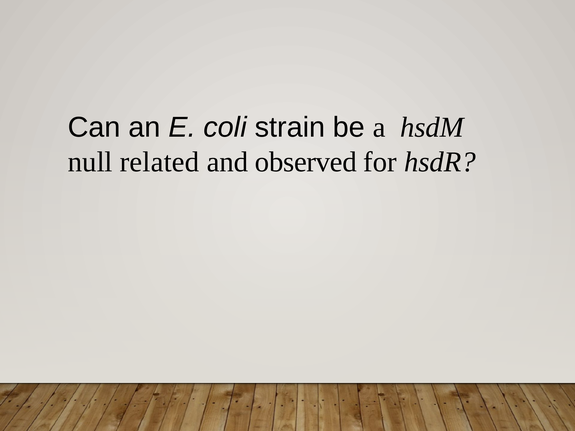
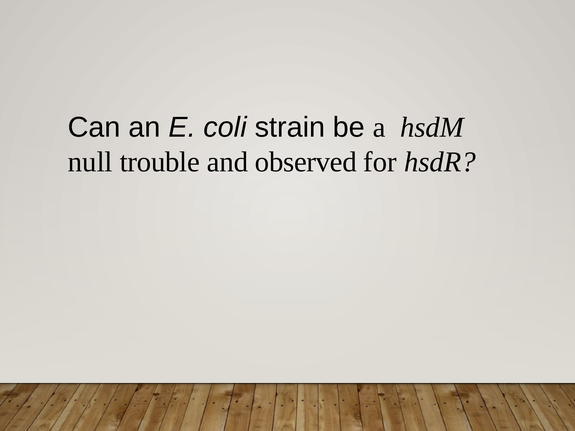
related: related -> trouble
